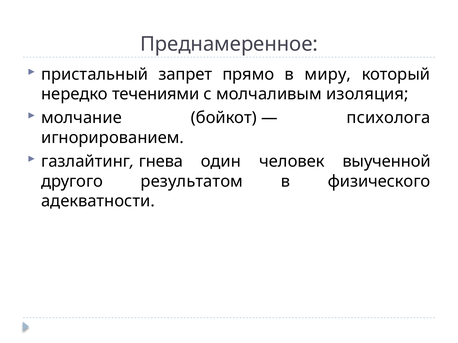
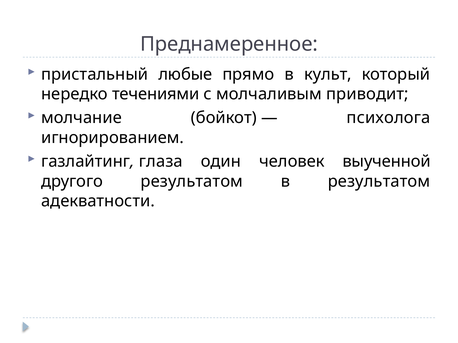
запрет: запрет -> любые
миру: миру -> культ
изоляция: изоляция -> приводит
гнева: гнева -> глаза
в физического: физического -> результатом
